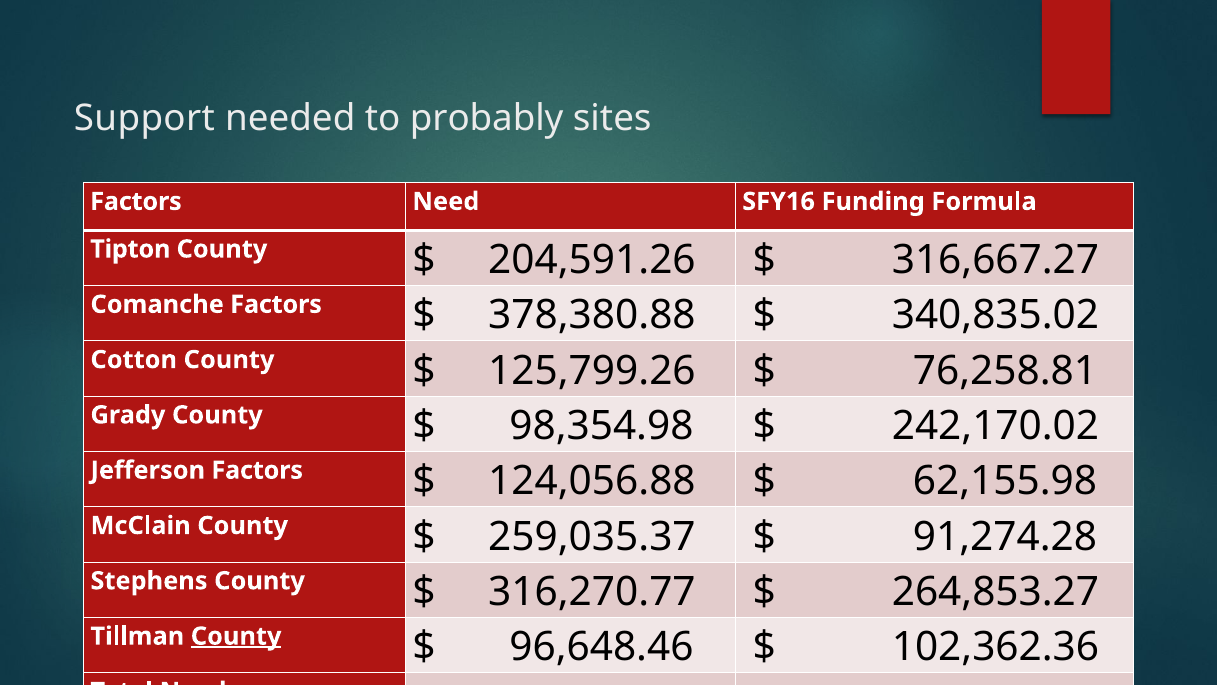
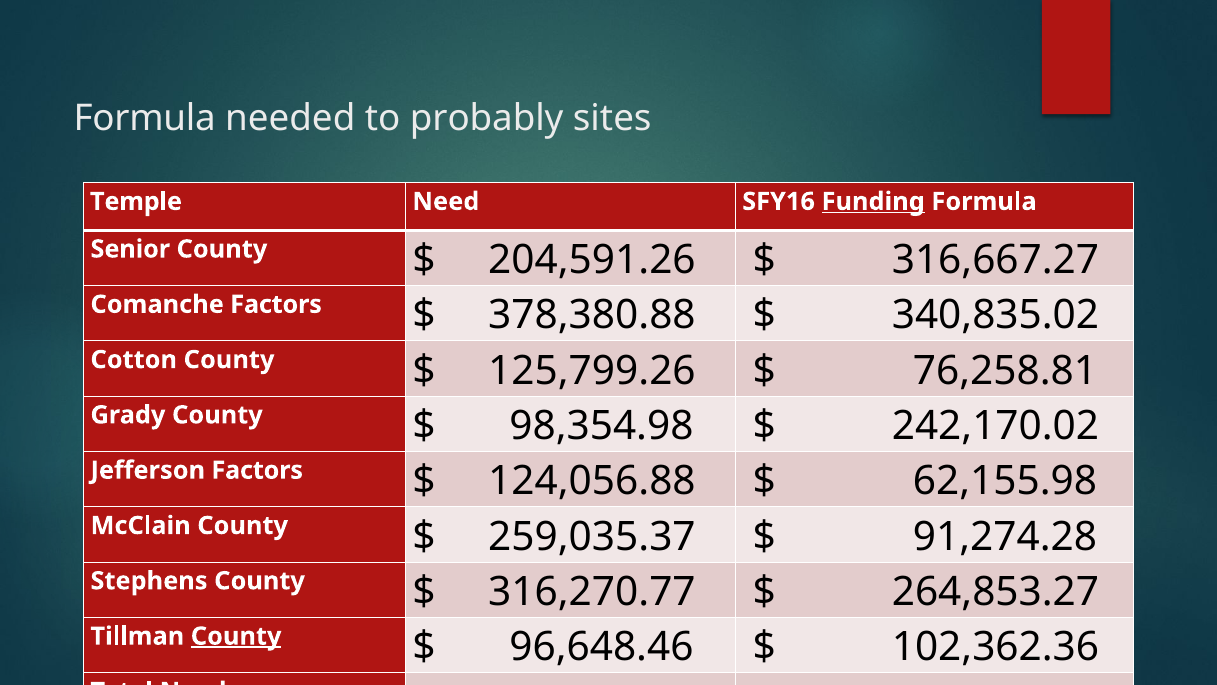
Support at (144, 119): Support -> Formula
Factors at (136, 201): Factors -> Temple
Funding underline: none -> present
Tipton: Tipton -> Senior
